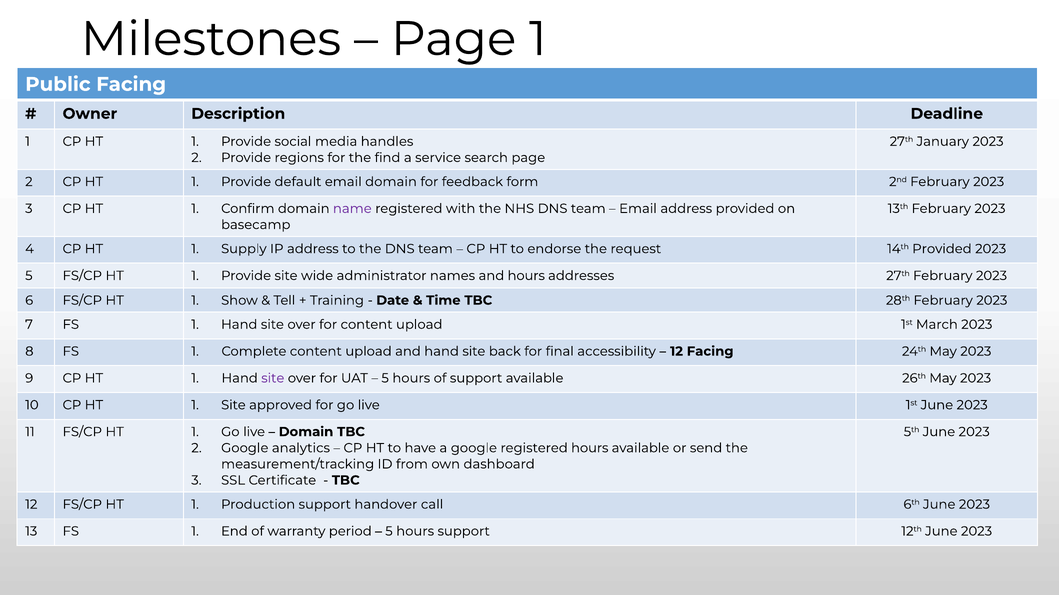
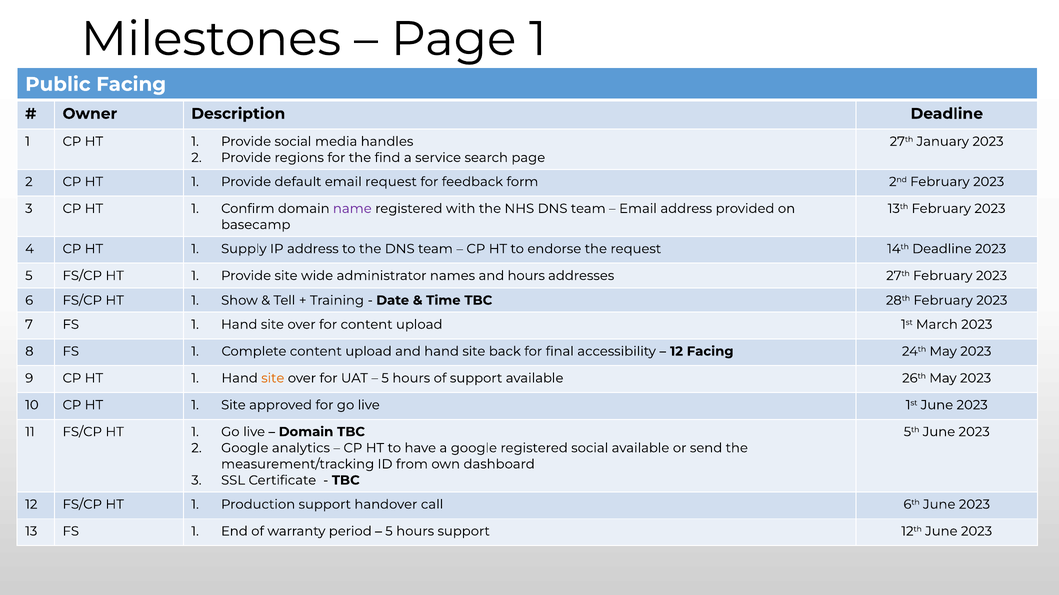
email domain: domain -> request
14th Provided: Provided -> Deadline
site at (273, 379) colour: purple -> orange
registered hours: hours -> social
